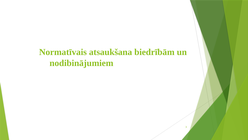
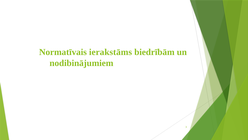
atsaukšana: atsaukšana -> ierakstāms
